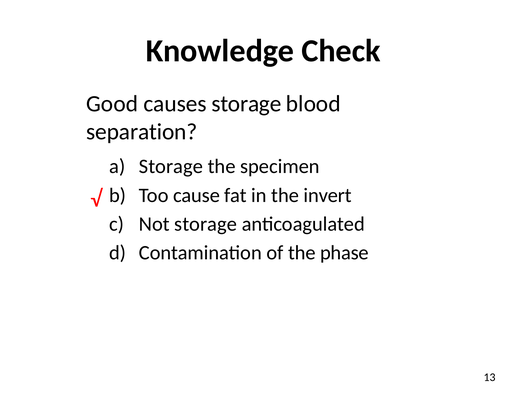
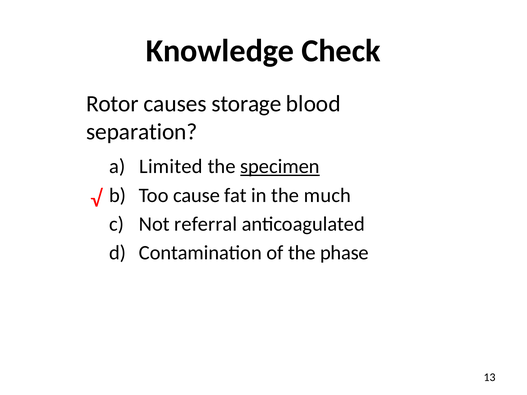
Good: Good -> Rotor
Storage at (171, 167): Storage -> Limited
specimen underline: none -> present
invert: invert -> much
Not storage: storage -> referral
